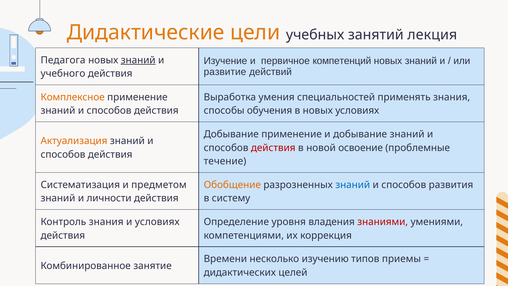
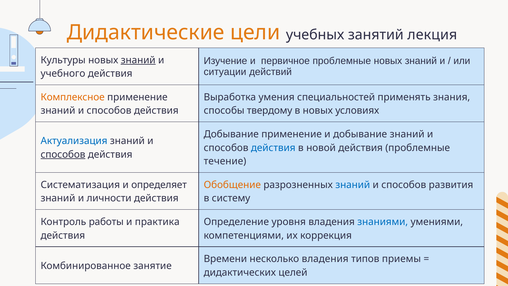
компетенций at (342, 61): компетенций -> проблемные
Педагога: Педагога -> Культуры
развитие: развитие -> ситуации
обучения: обучения -> твердому
Актуализация colour: orange -> blue
действия at (273, 148) colour: red -> blue
новой освоение: освоение -> действия
способов at (63, 154) underline: none -> present
предметом: предметом -> определяет
Контроль знания: знания -> работы
и условиях: условиях -> практика
знаниями colour: red -> blue
несколько изучению: изучению -> владения
